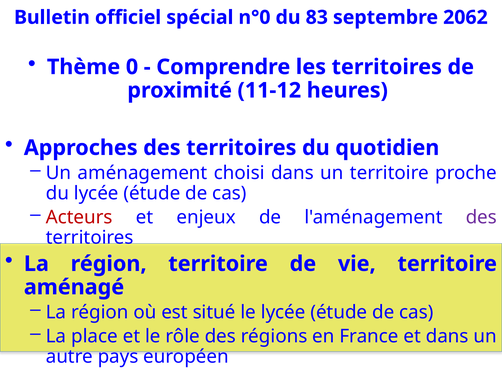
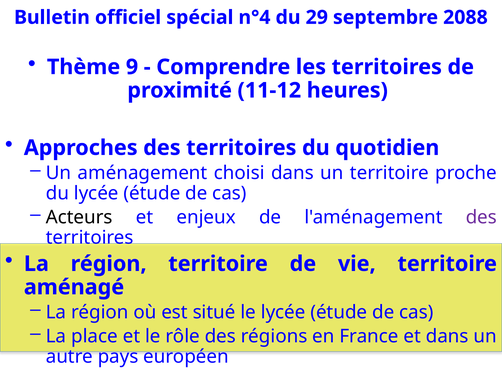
n°0: n°0 -> n°4
83: 83 -> 29
2062: 2062 -> 2088
0: 0 -> 9
Acteurs colour: red -> black
